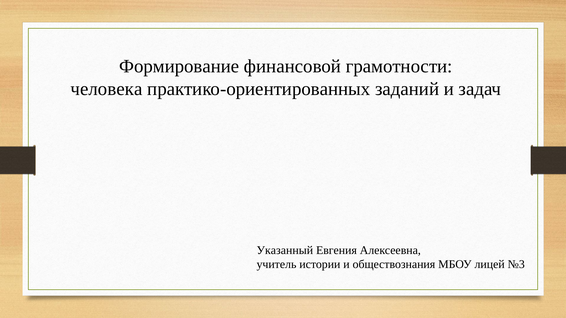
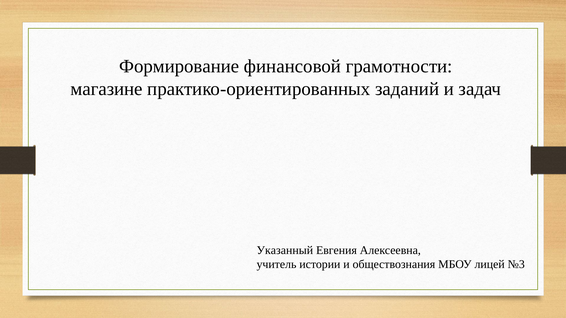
человека: человека -> магазине
